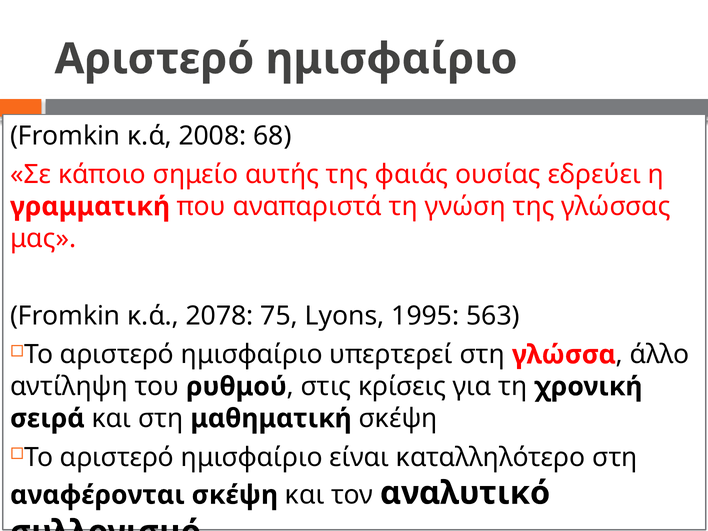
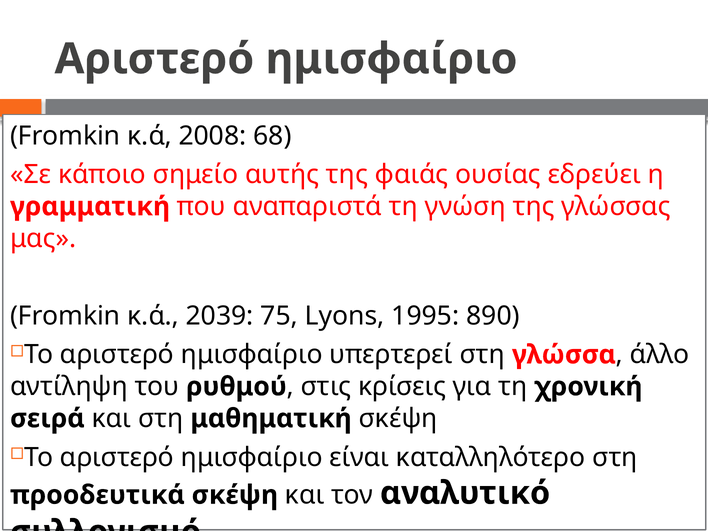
2078: 2078 -> 2039
563: 563 -> 890
αναφέρονται: αναφέρονται -> προοδευτικά
